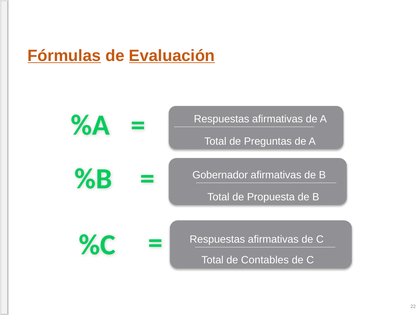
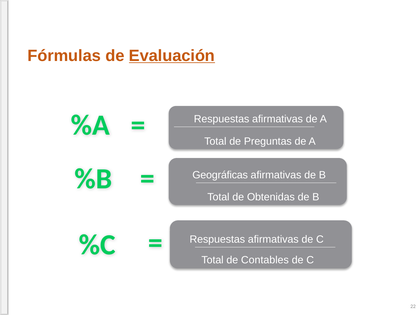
Fórmulas underline: present -> none
Gobernador: Gobernador -> Geográficas
Propuesta: Propuesta -> Obtenidas
